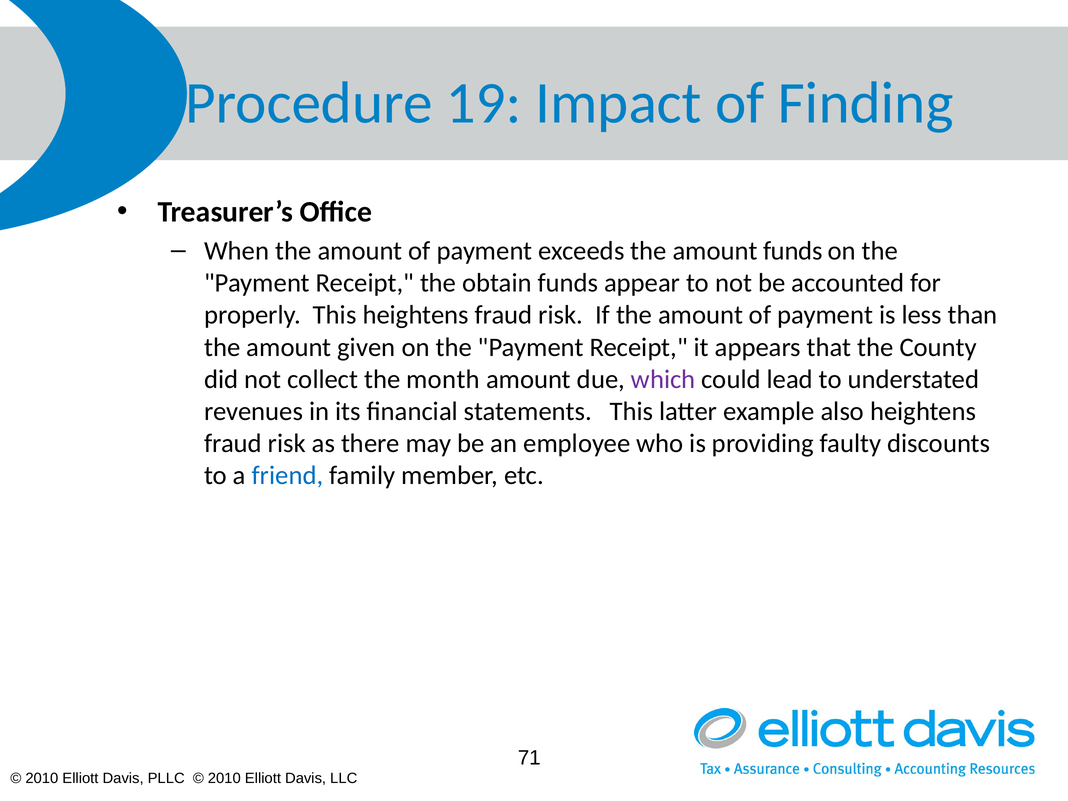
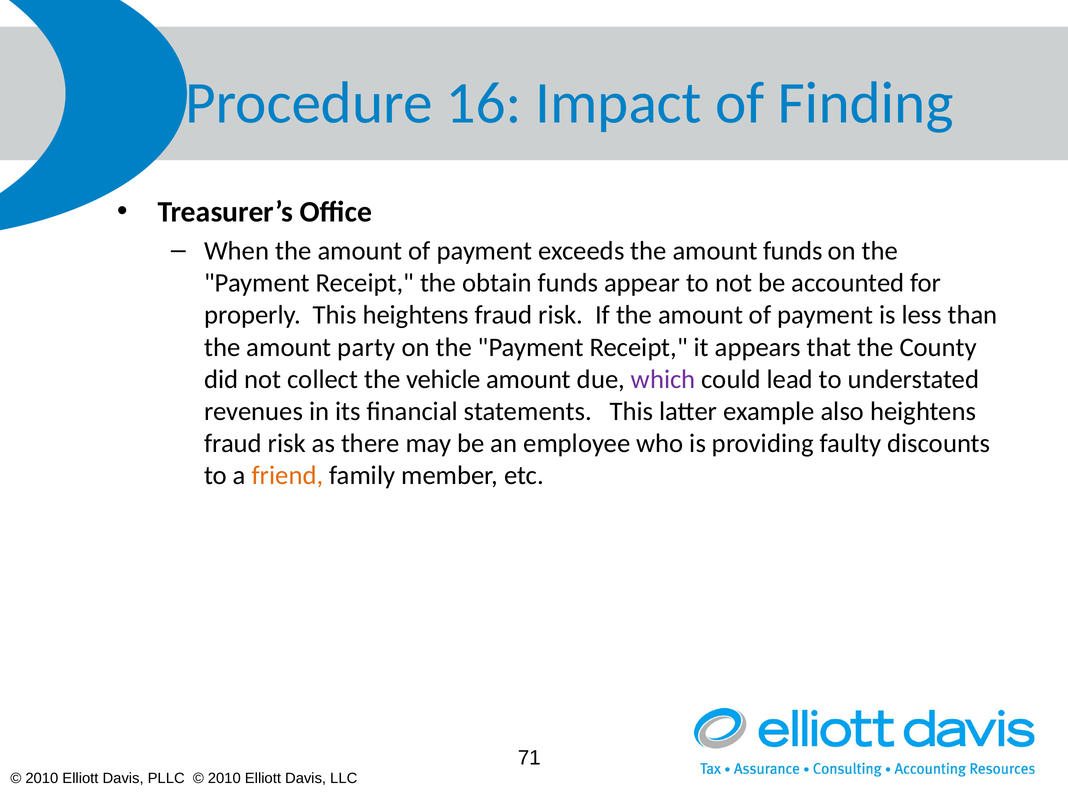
19: 19 -> 16
given: given -> party
month: month -> vehicle
friend colour: blue -> orange
